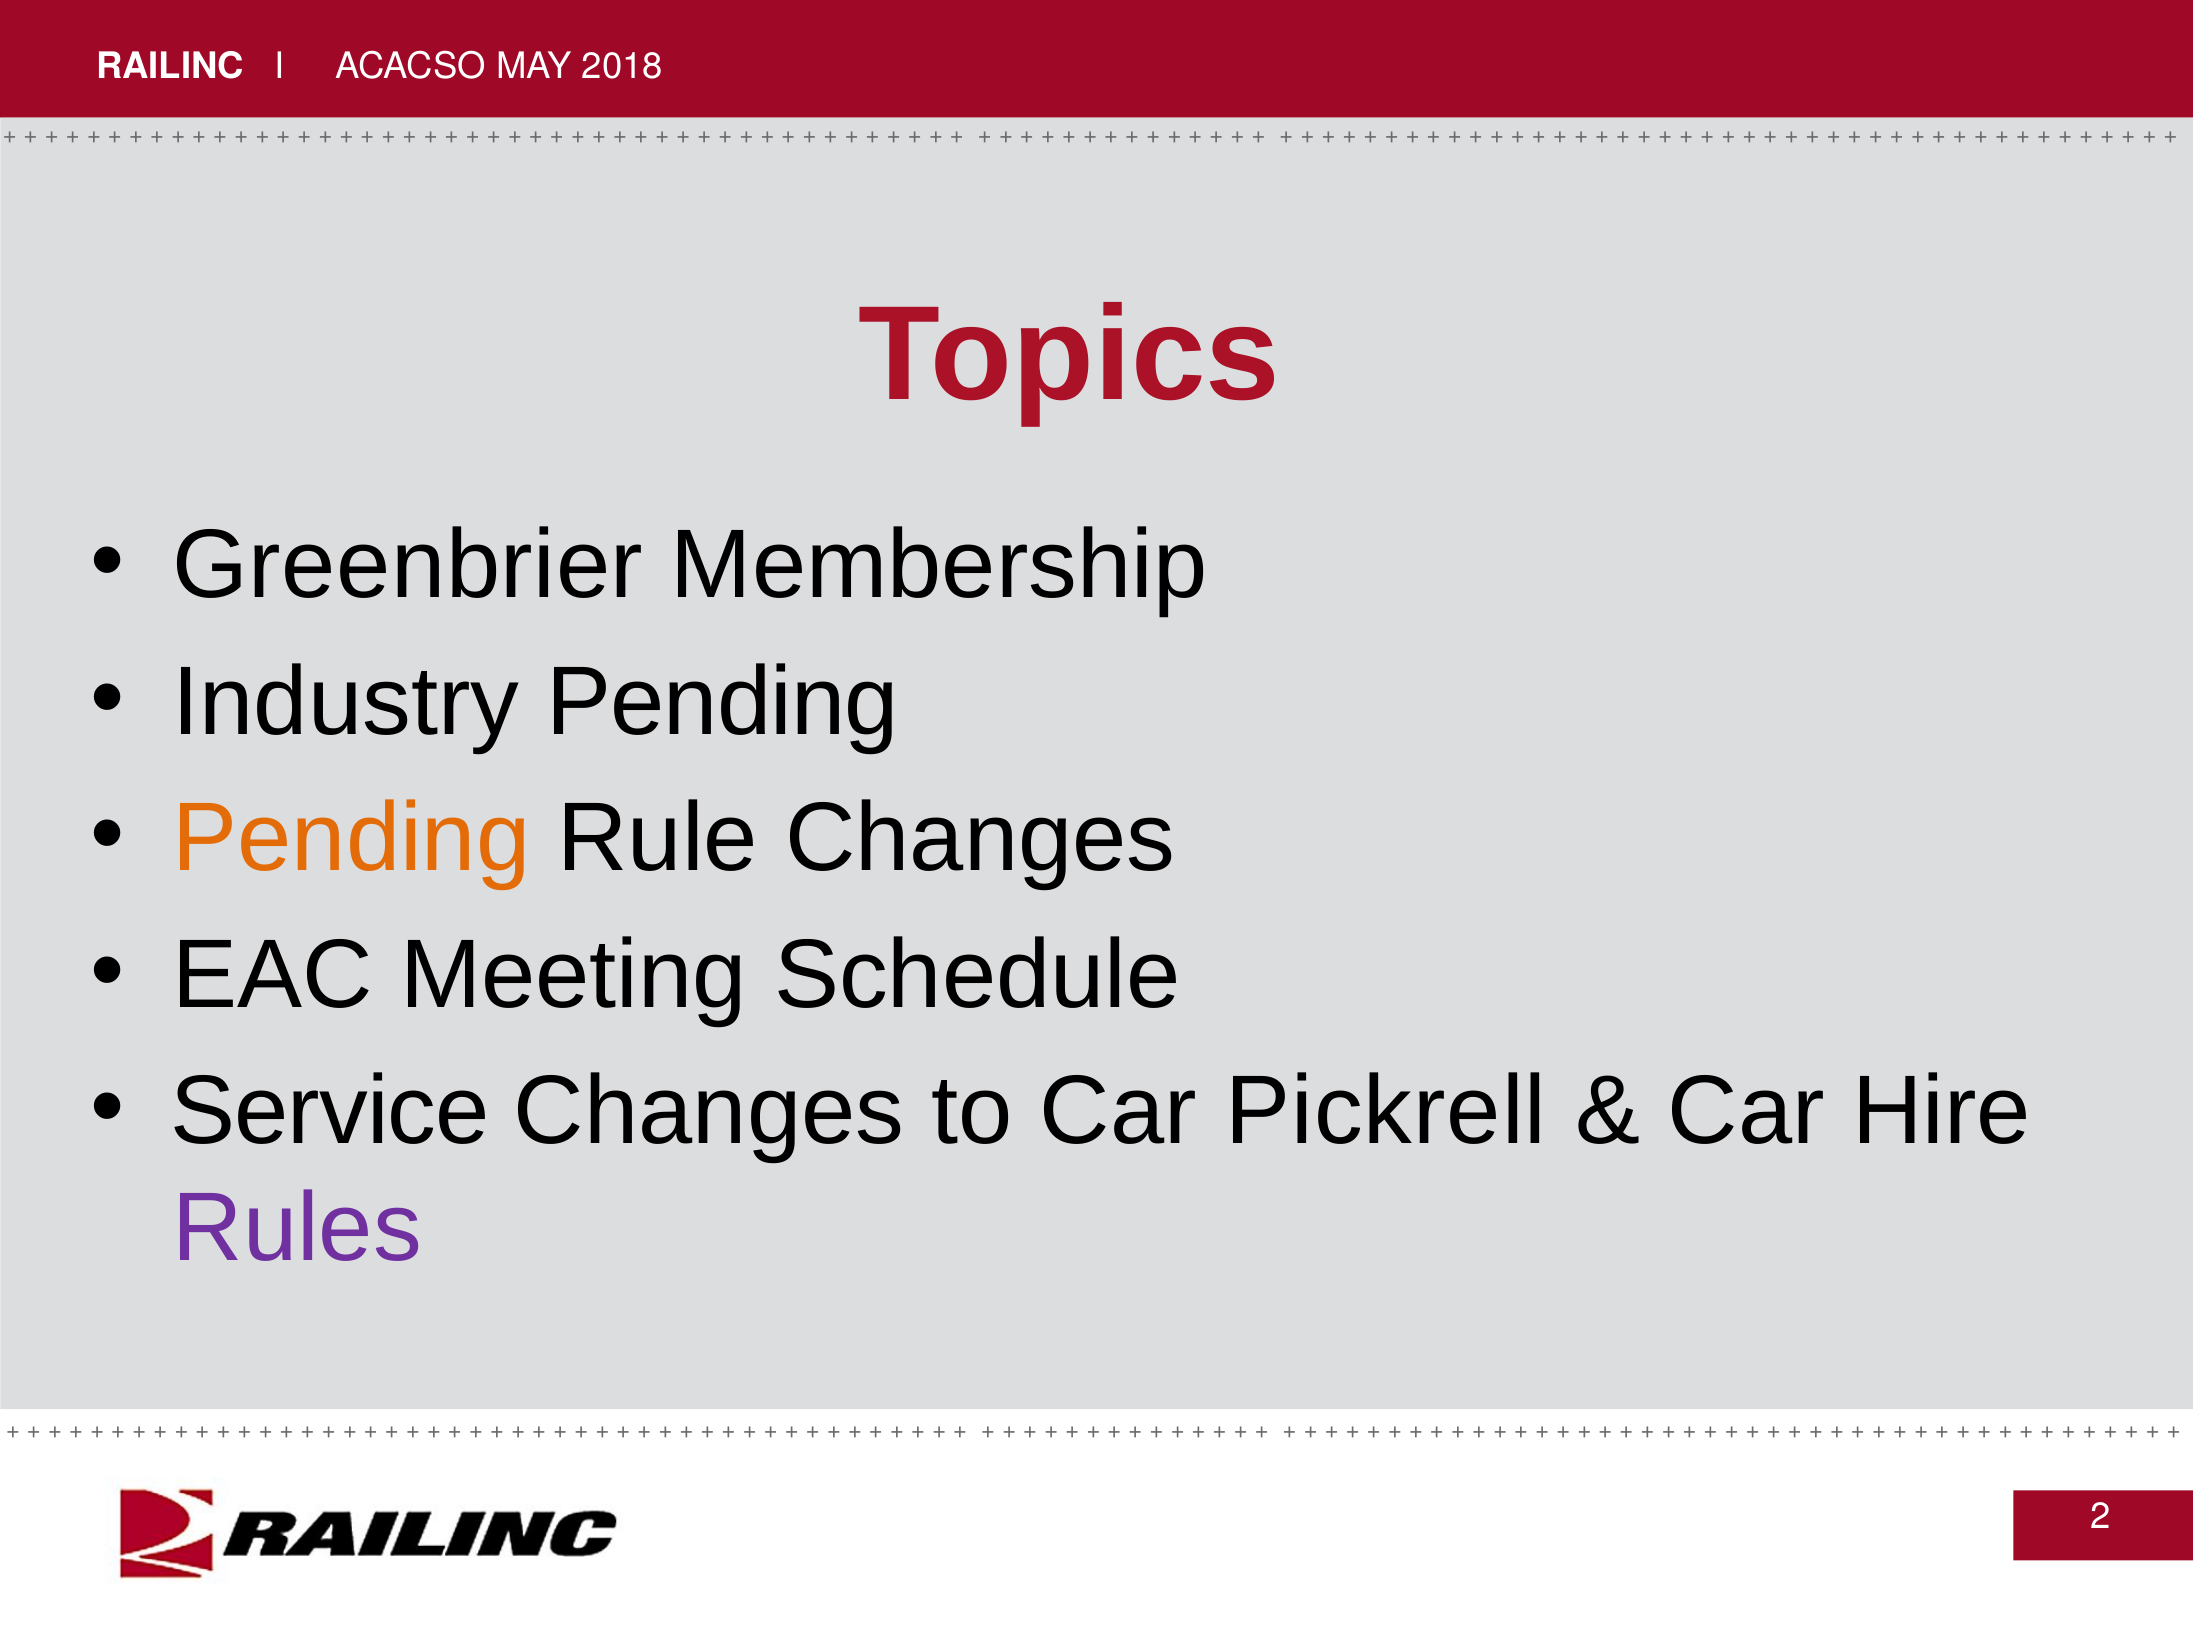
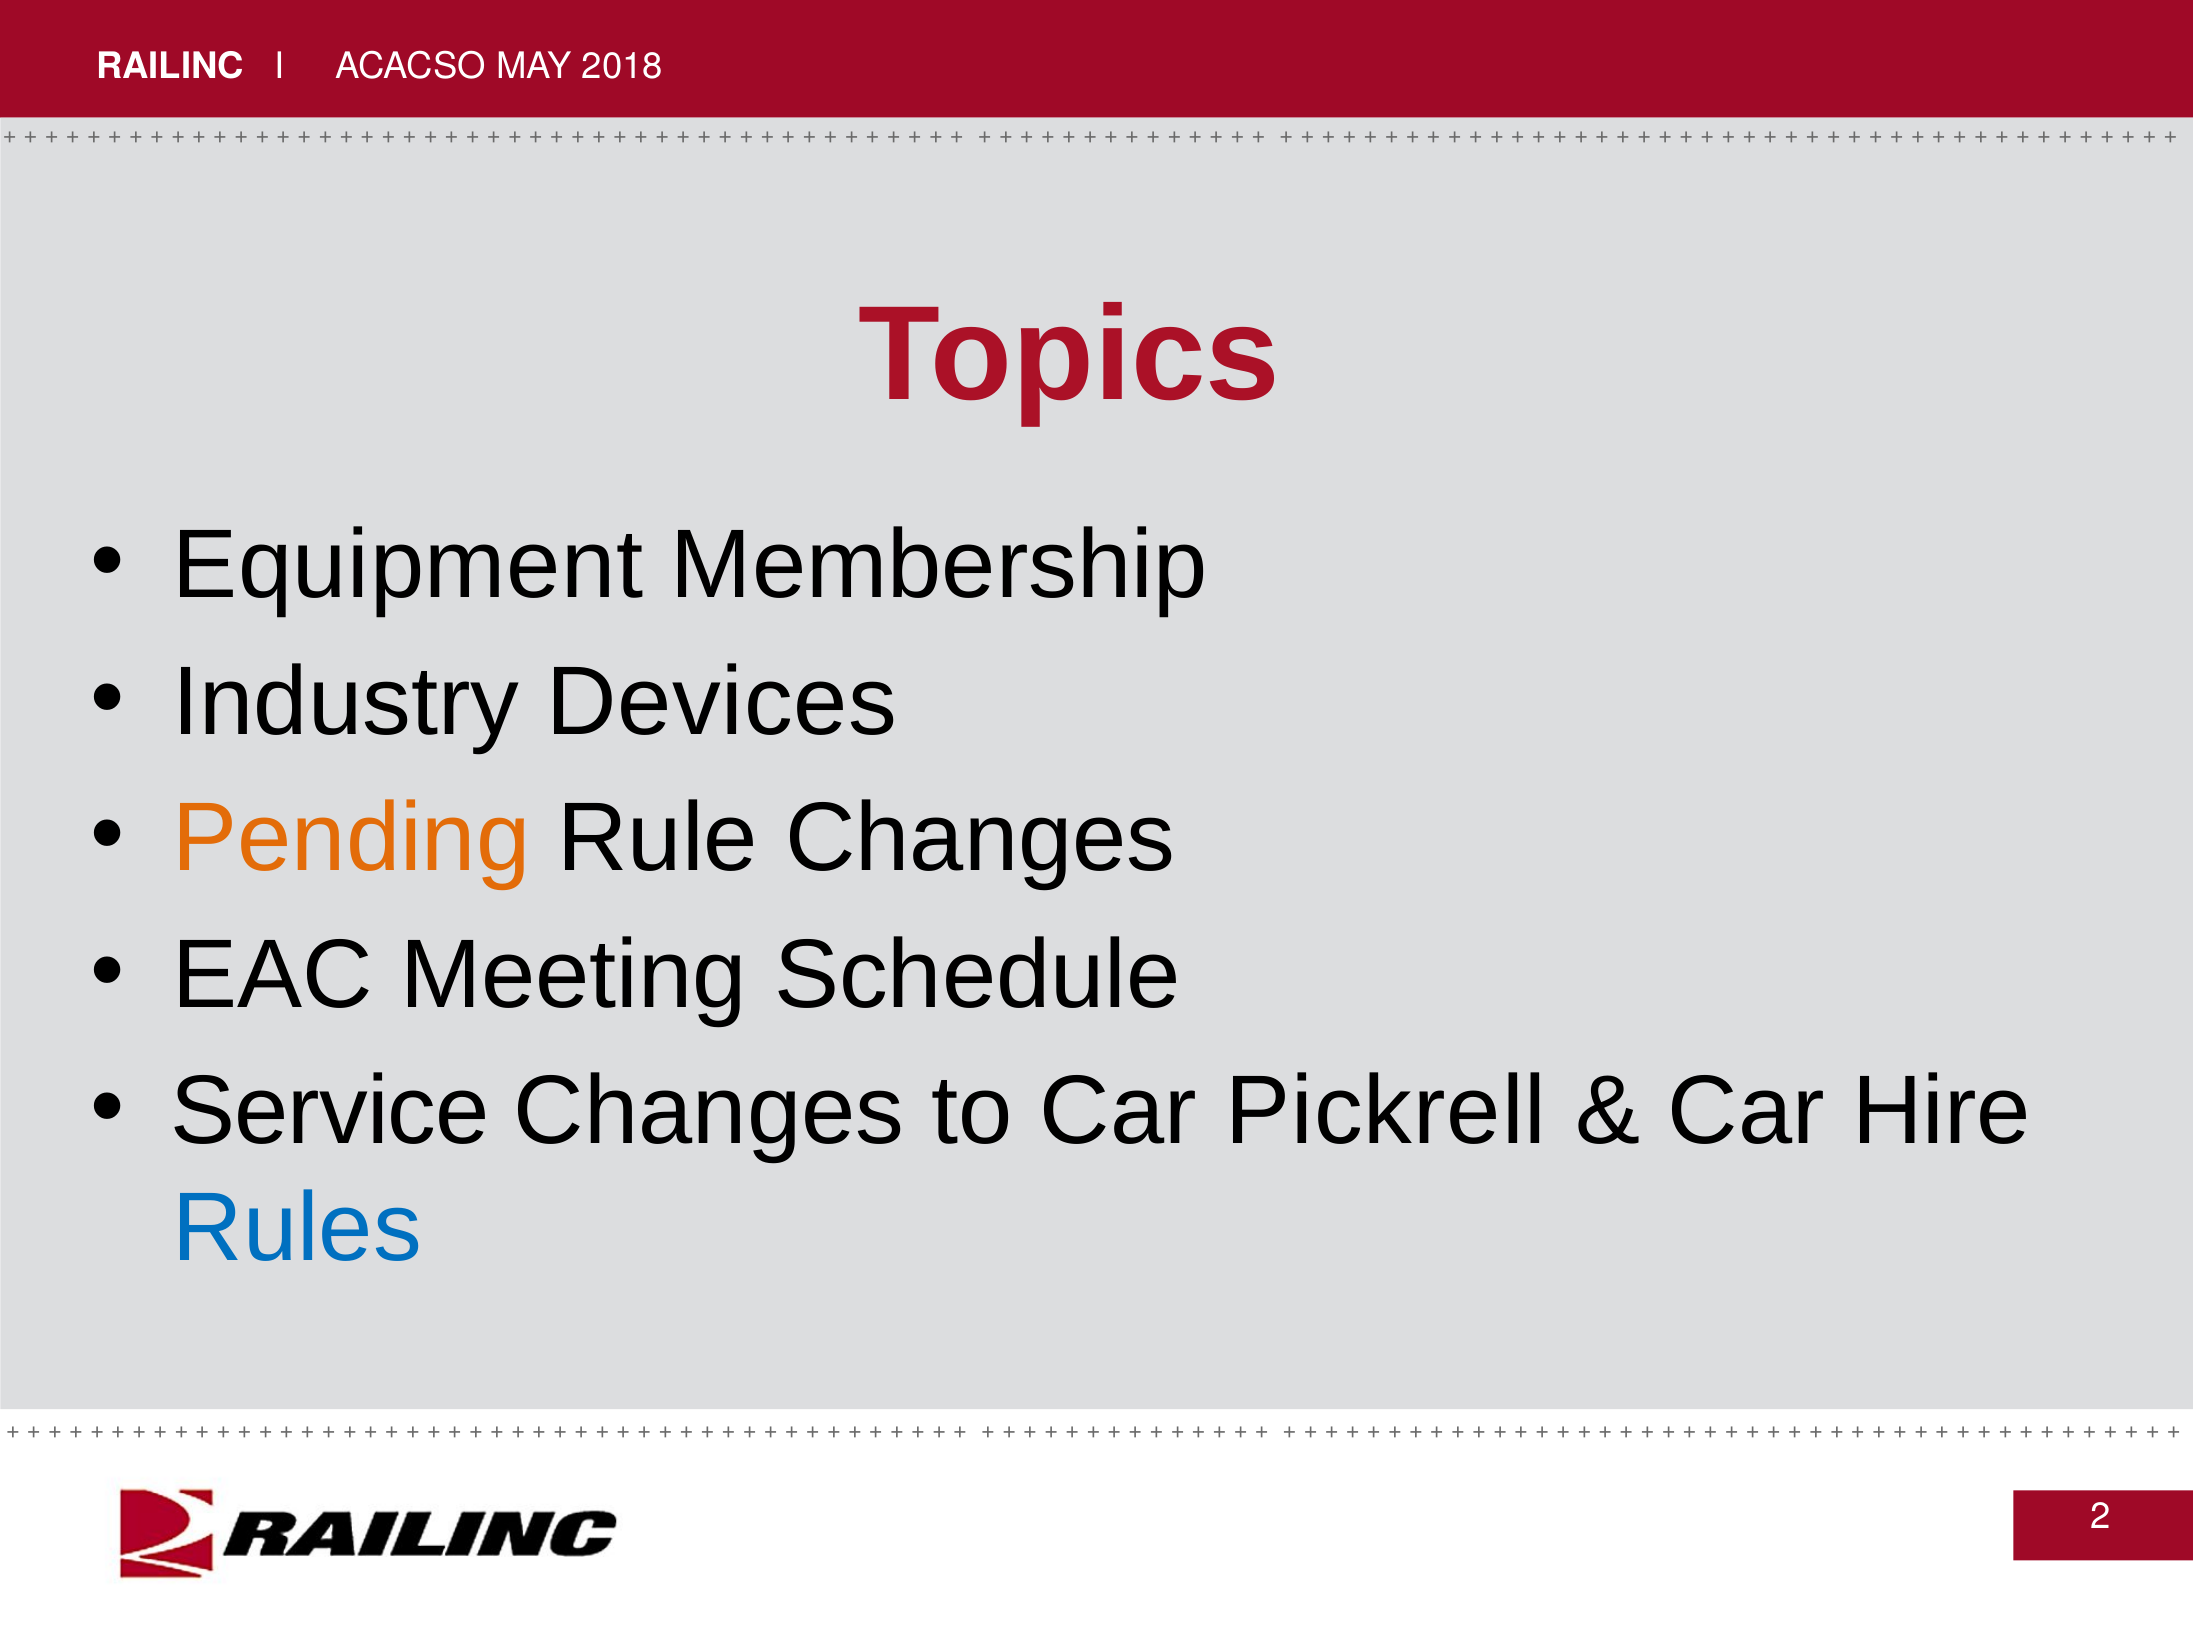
Greenbrier: Greenbrier -> Equipment
Industry Pending: Pending -> Devices
Rules colour: purple -> blue
